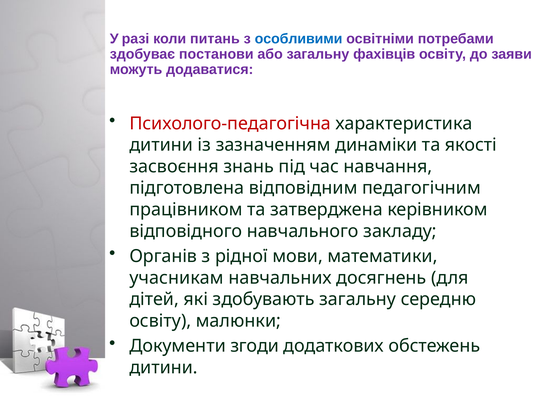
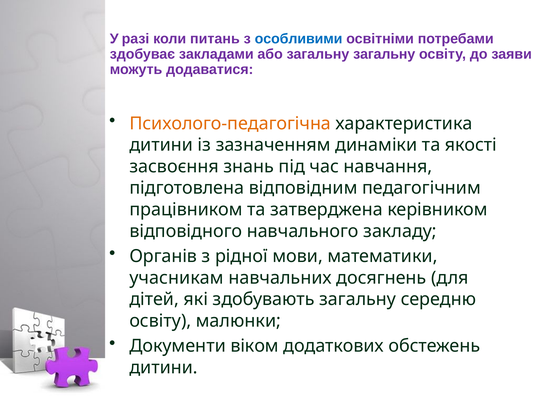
постанови: постанови -> закладами
загальну фахівців: фахівців -> загальну
Психолого-педагогічна colour: red -> orange
згоди: згоди -> віком
